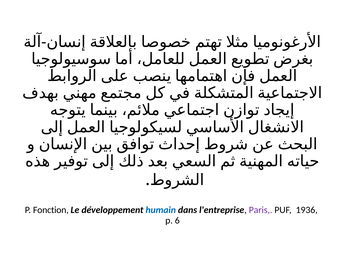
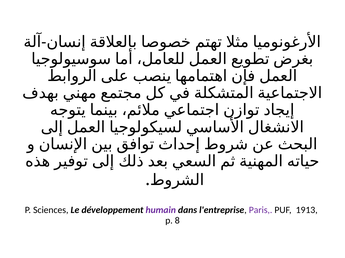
Fonction: Fonction -> Sciences
humain colour: blue -> purple
1936: 1936 -> 1913
6: 6 -> 8
